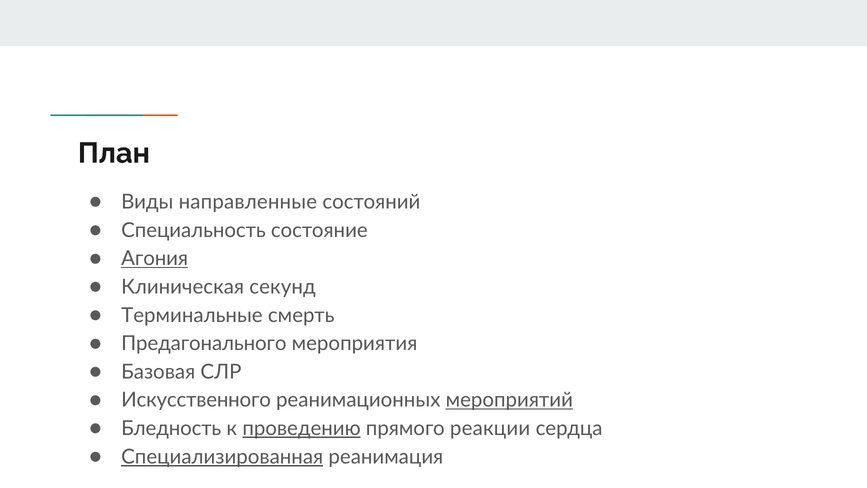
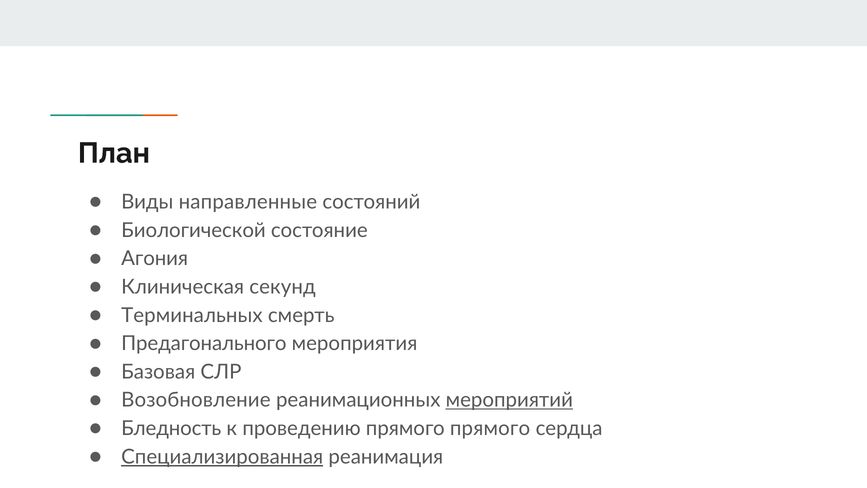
Специальность: Специальность -> Биологической
Агония underline: present -> none
Терминальные: Терминальные -> Терминальных
Искусственного: Искусственного -> Возобновление
проведению underline: present -> none
прямого реакции: реакции -> прямого
